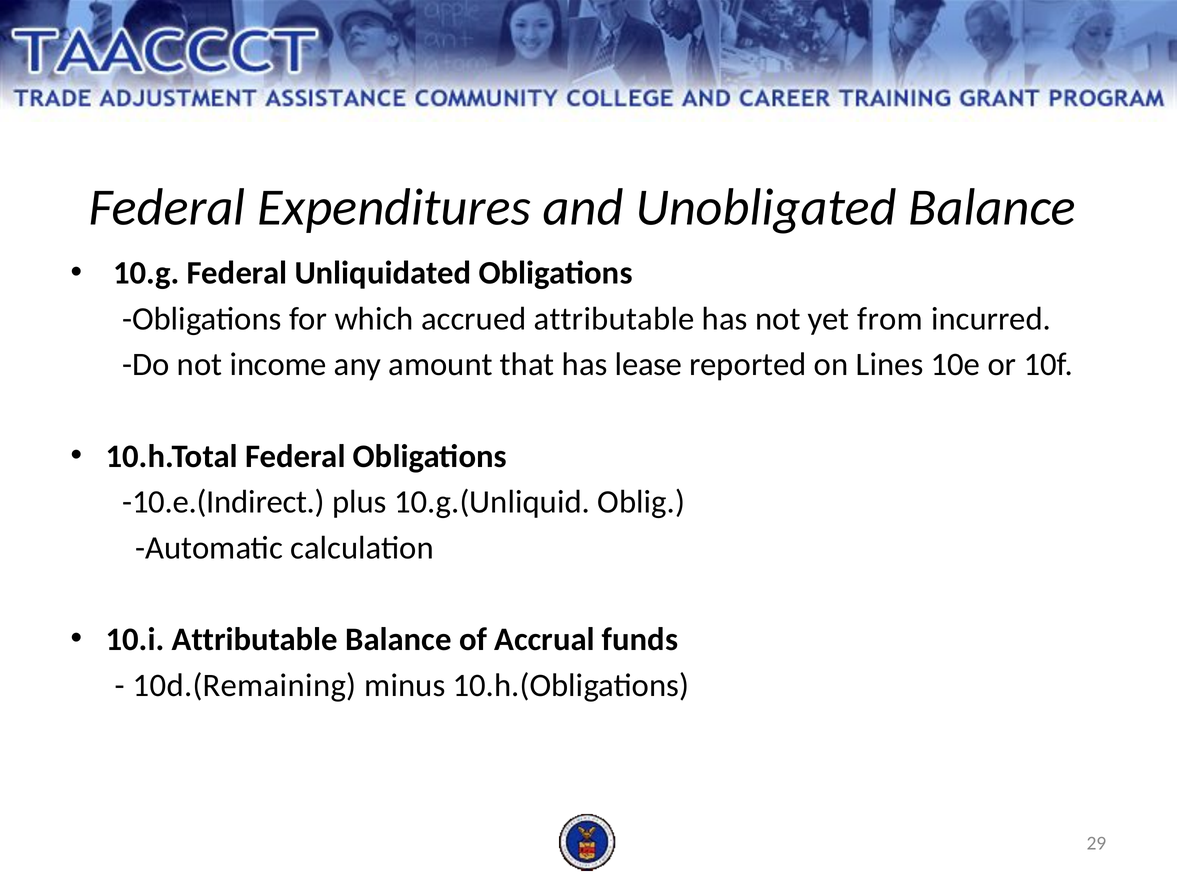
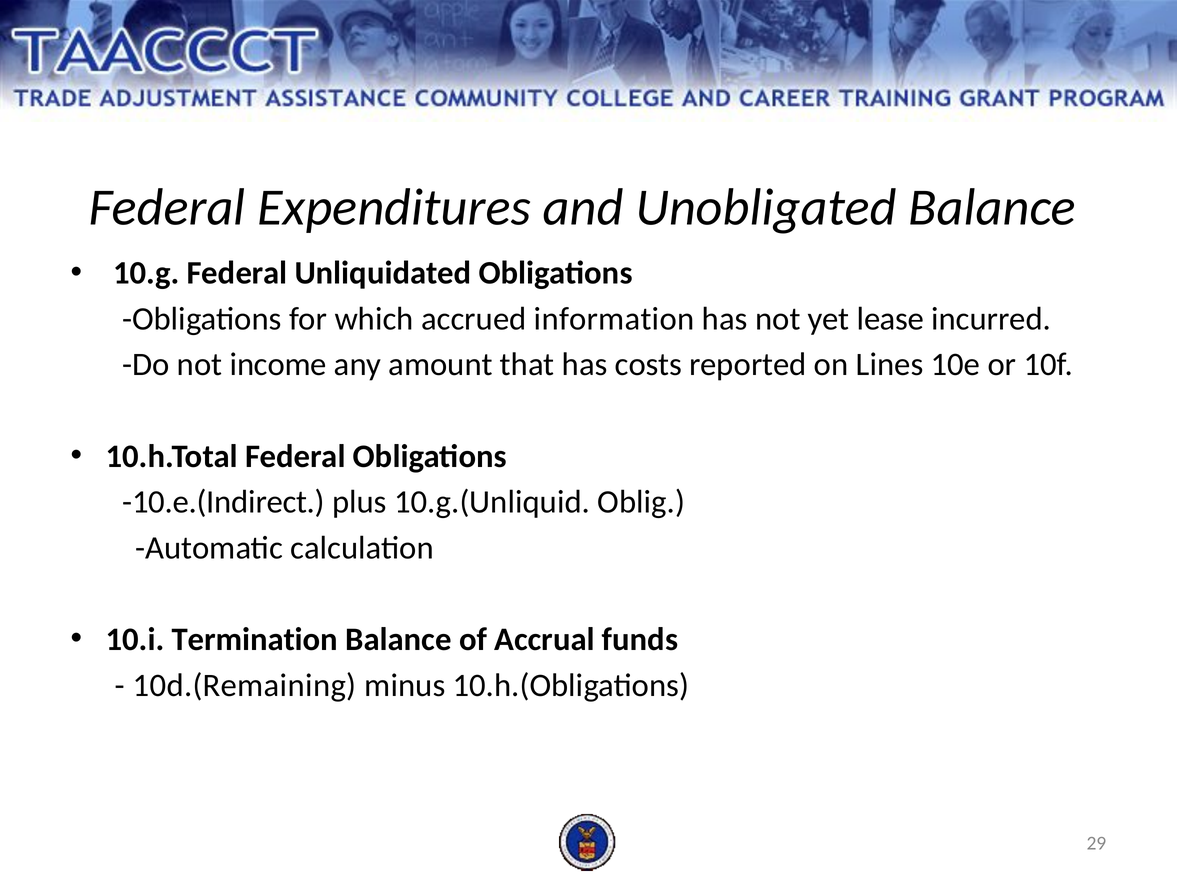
accrued attributable: attributable -> information
from: from -> lease
lease: lease -> costs
10.i Attributable: Attributable -> Termination
